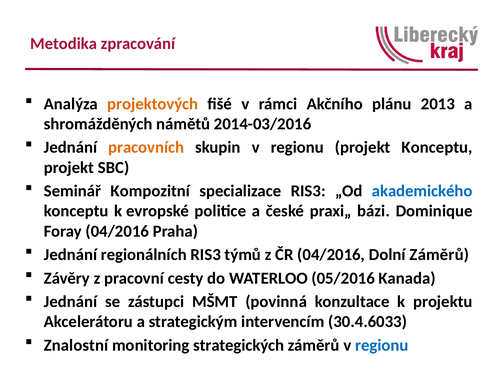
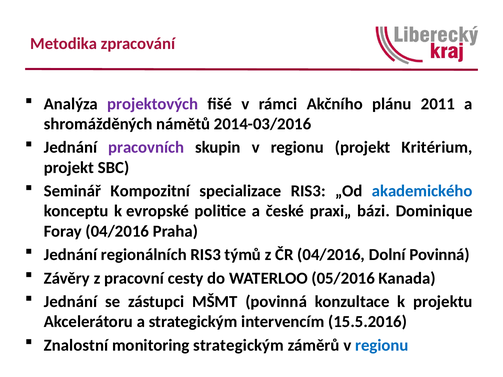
projektových colour: orange -> purple
2013: 2013 -> 2011
pracovních colour: orange -> purple
projekt Konceptu: Konceptu -> Kritérium
Dolní Záměrů: Záměrů -> Povinná
30.4.6033: 30.4.6033 -> 15.5.2016
monitoring strategických: strategických -> strategickým
